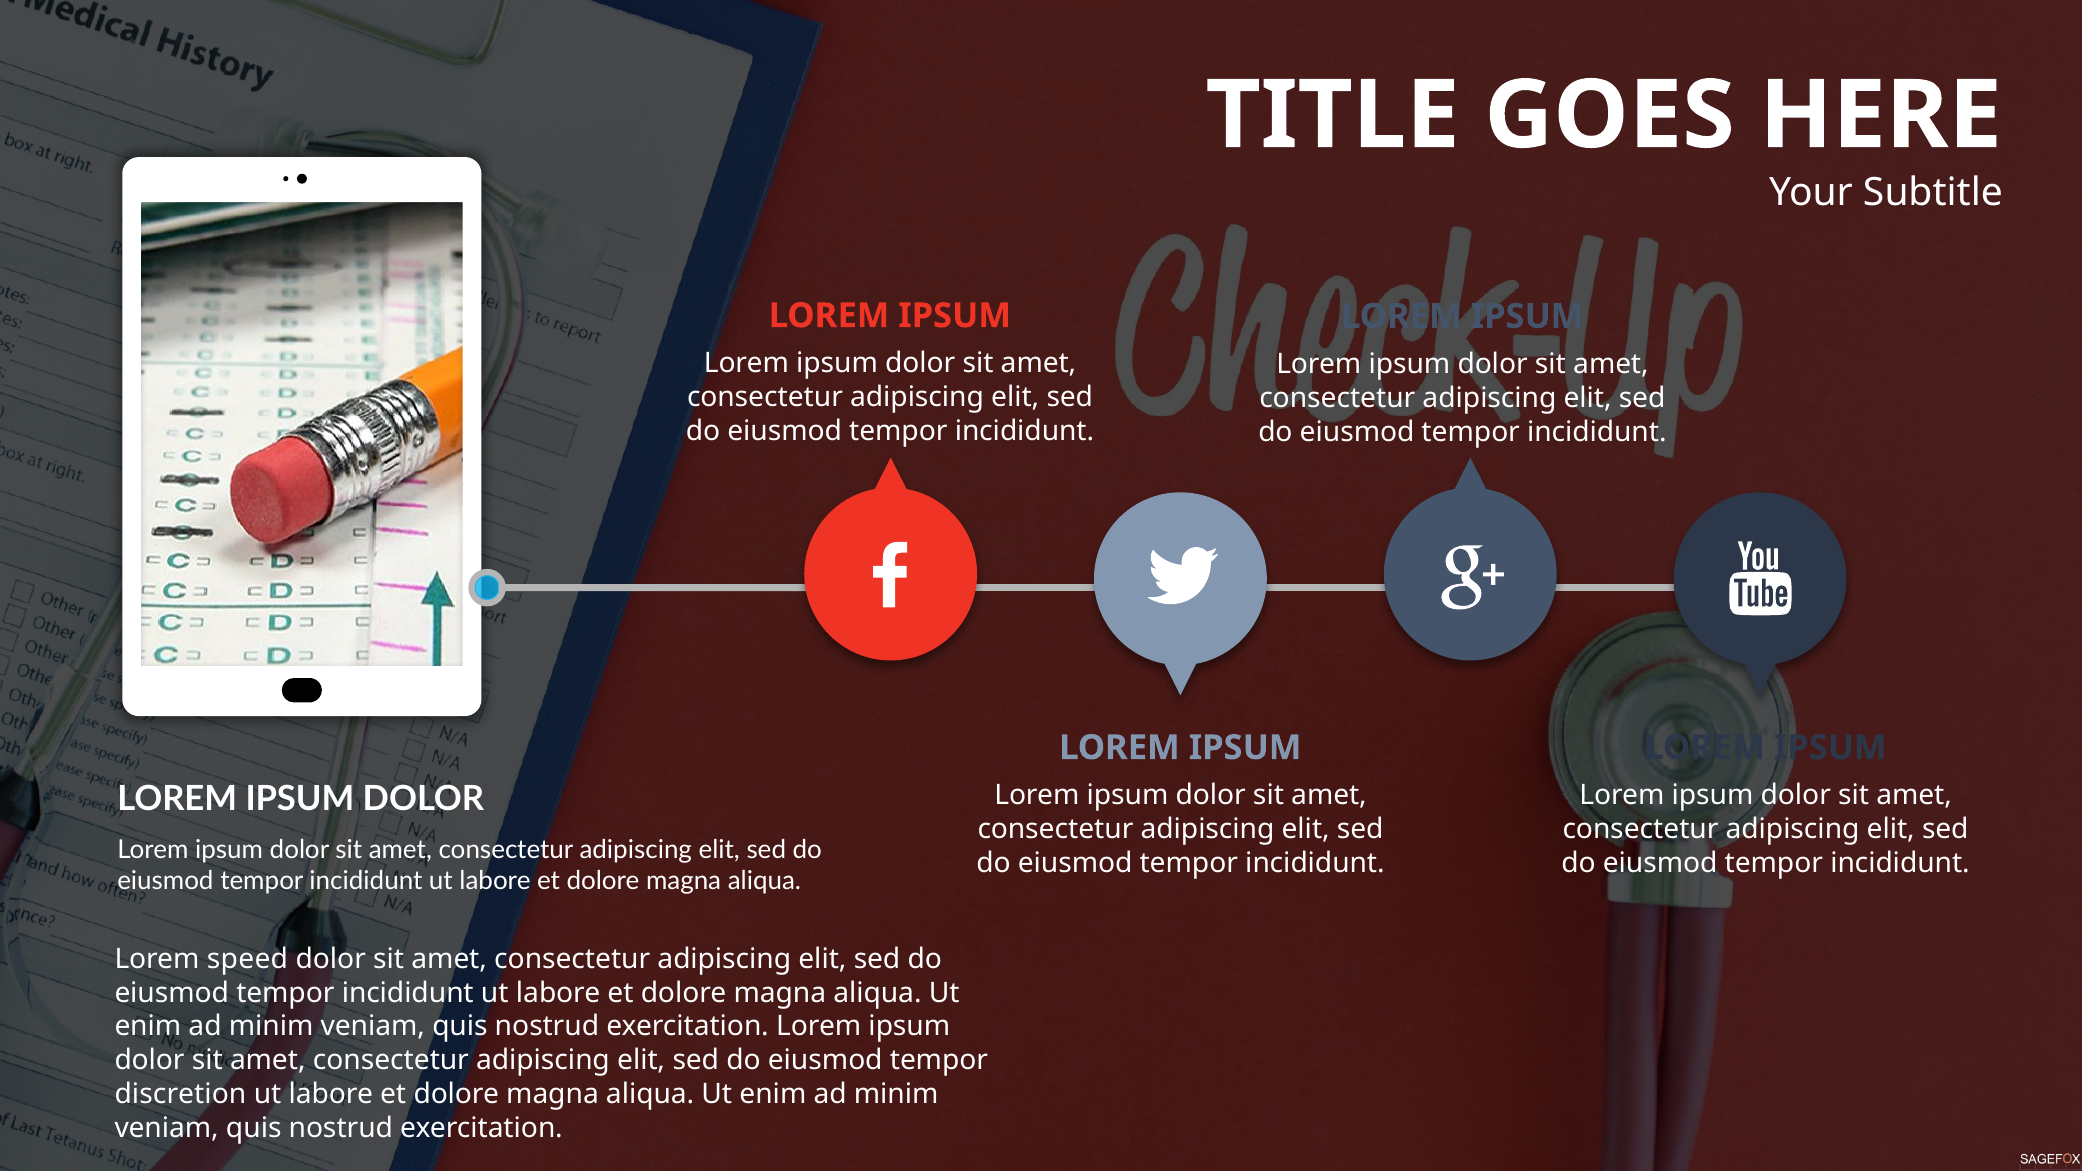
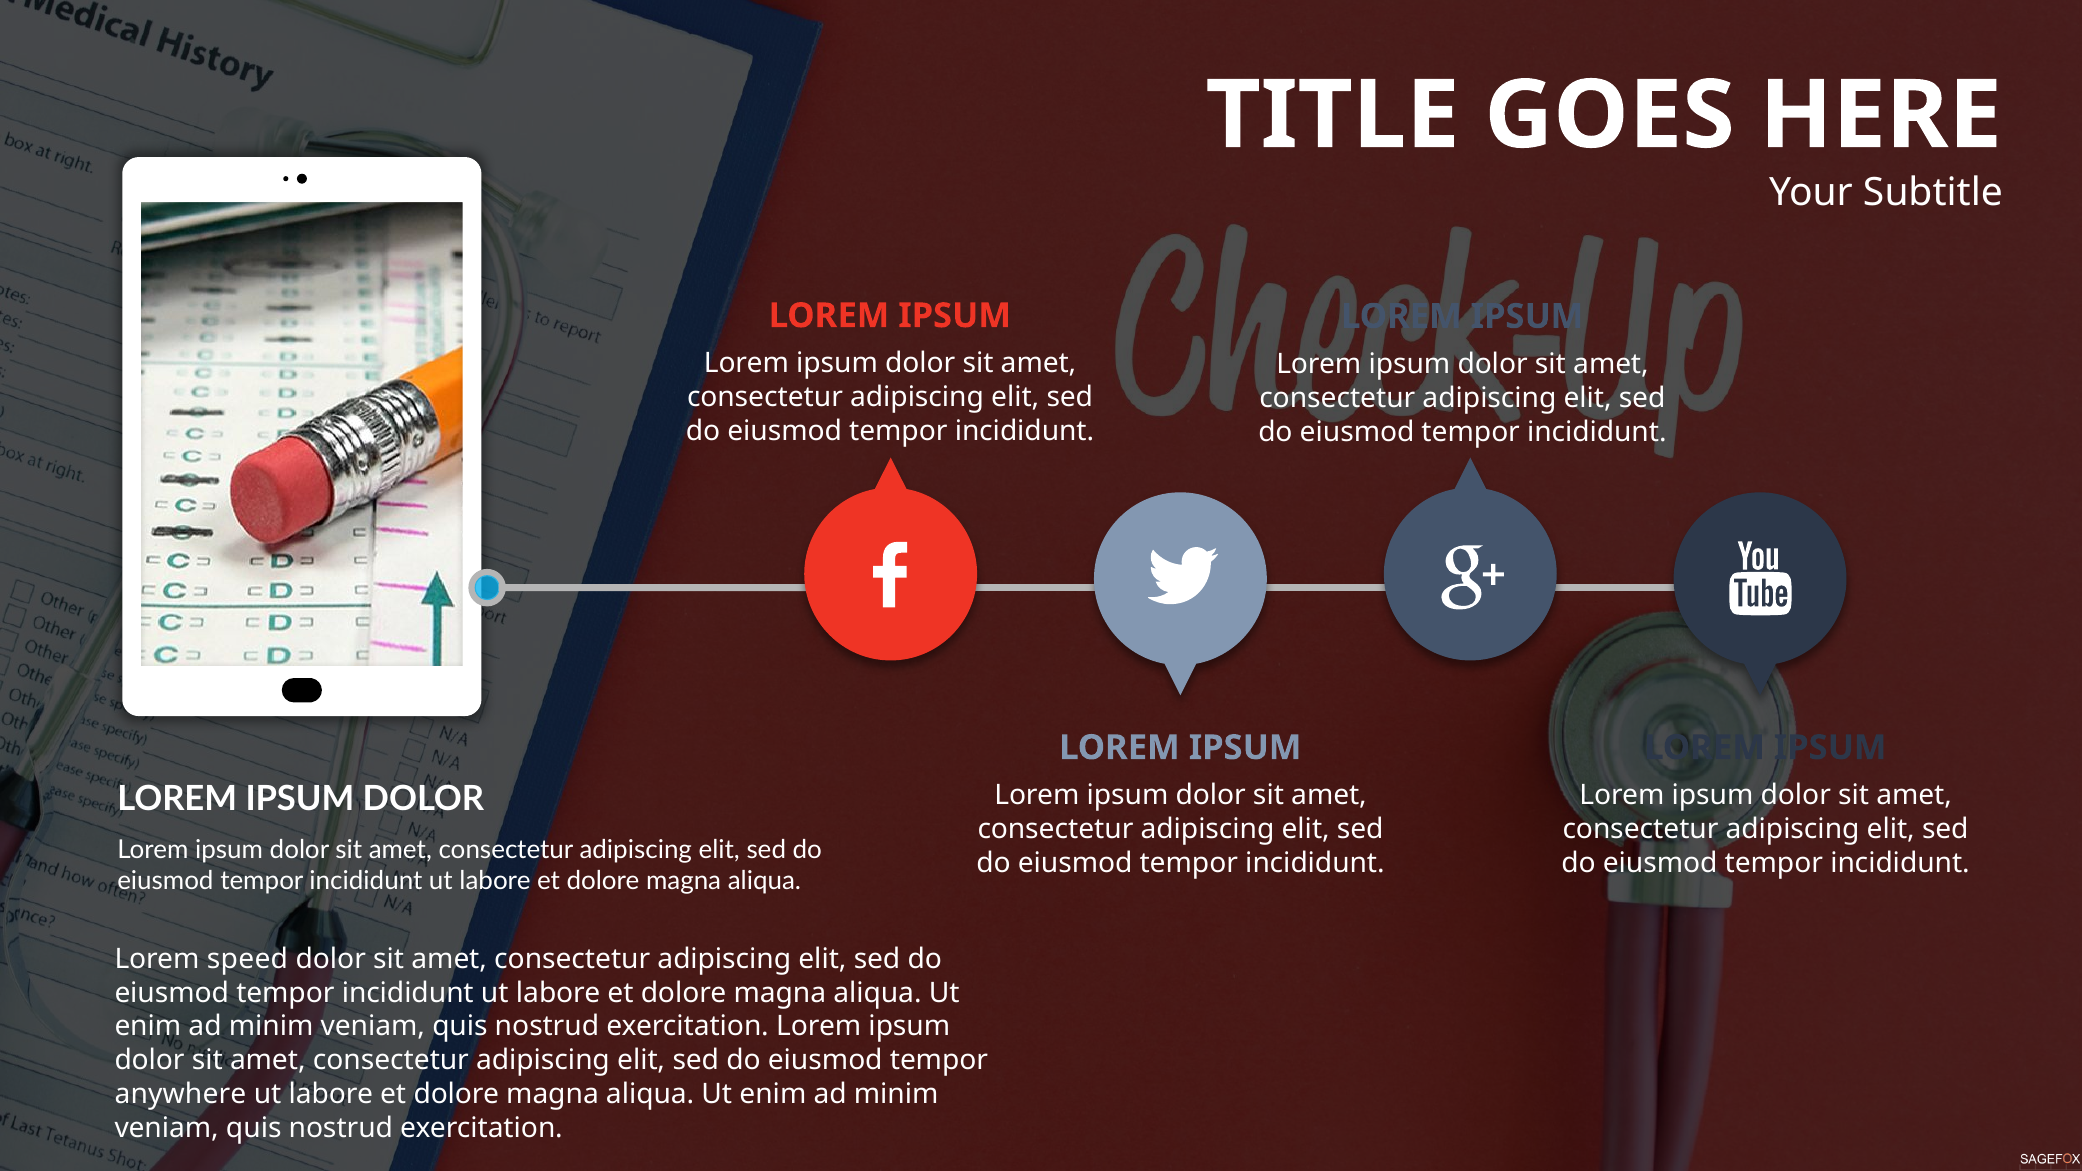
discretion: discretion -> anywhere
